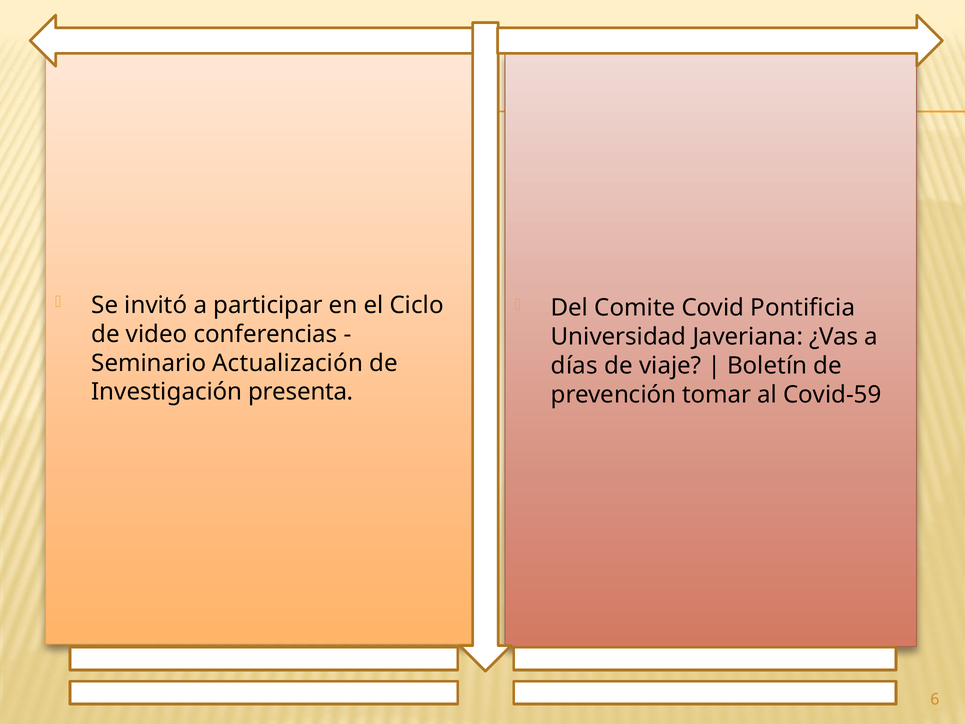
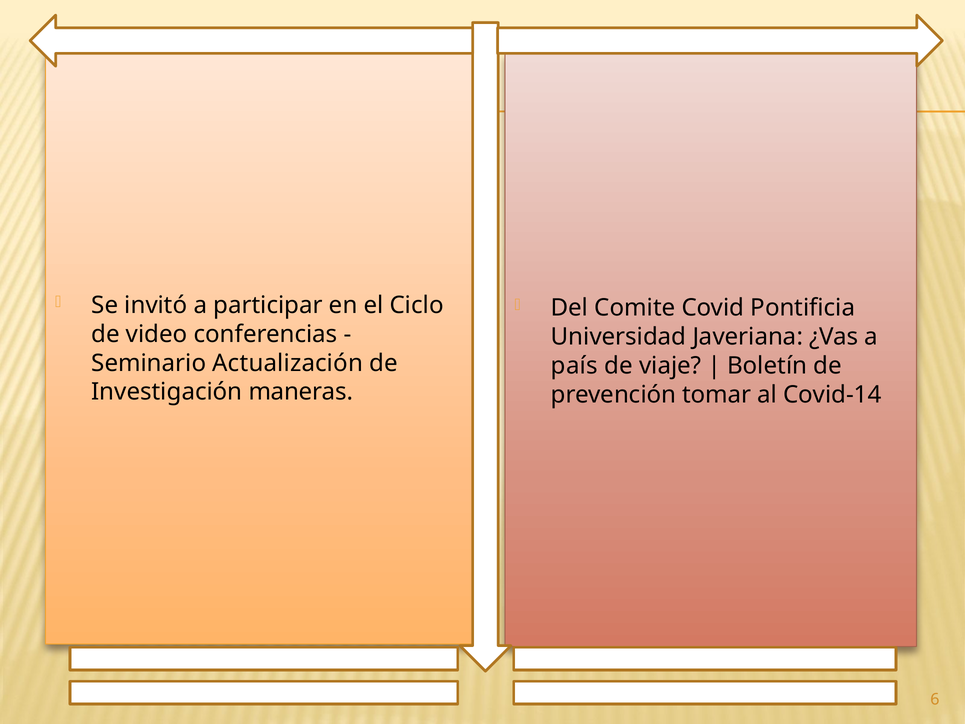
días: días -> país
presenta: presenta -> maneras
Covid-59: Covid-59 -> Covid-14
